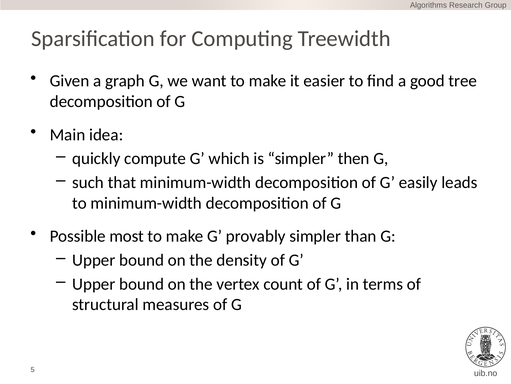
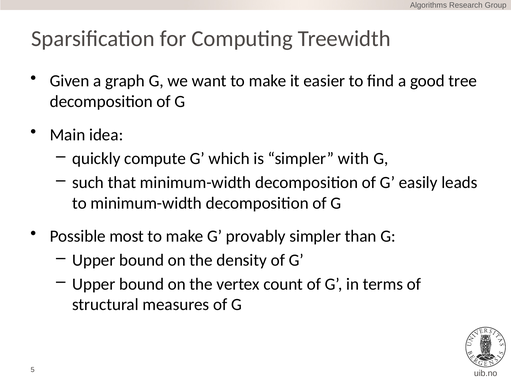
then: then -> with
